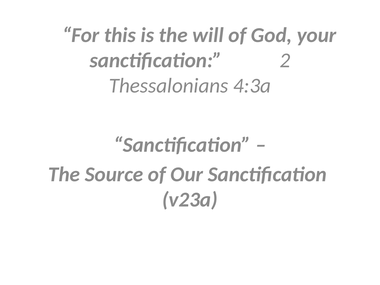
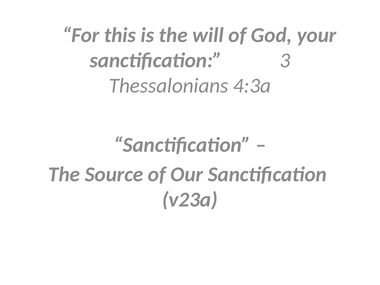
2: 2 -> 3
